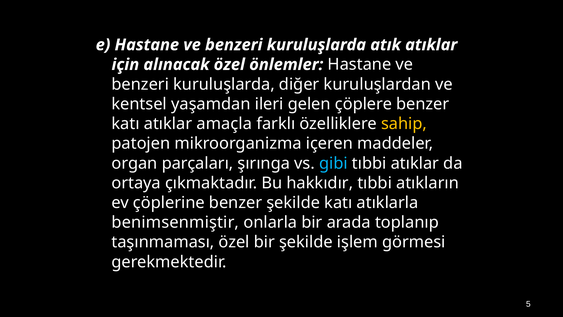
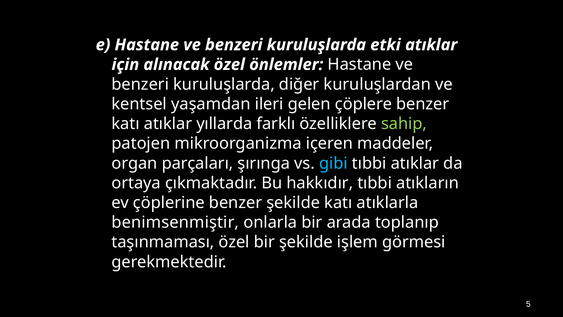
atık: atık -> etki
amaçla: amaçla -> yıllarda
sahip colour: yellow -> light green
